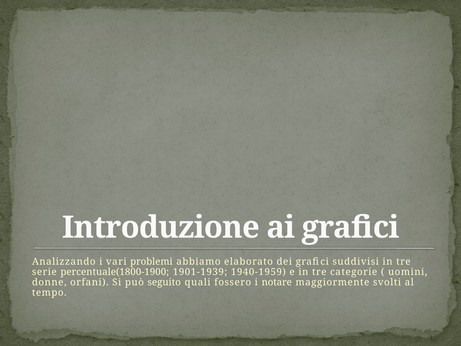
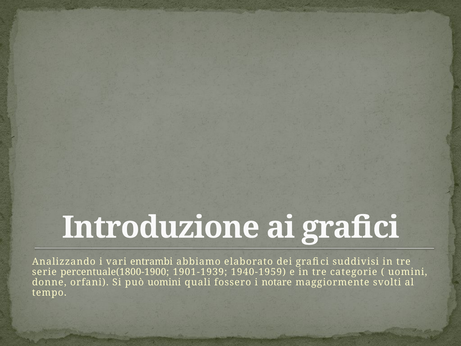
problemi: problemi -> entrambi
può seguito: seguito -> uomini
